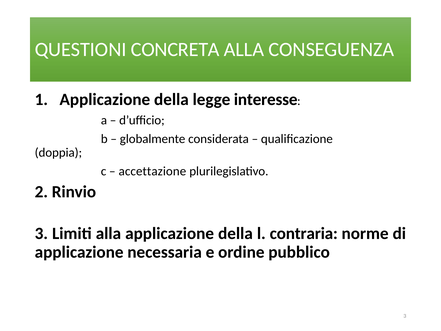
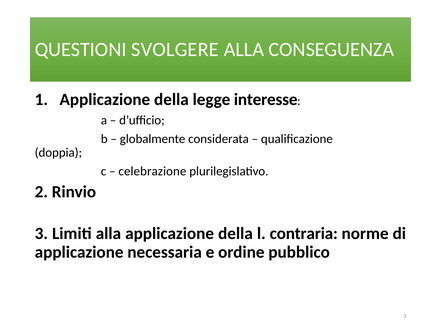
CONCRETA: CONCRETA -> SVOLGERE
accettazione: accettazione -> celebrazione
